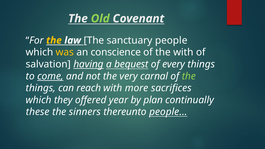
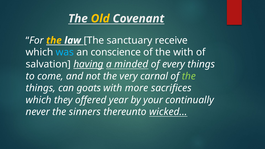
Old colour: light green -> yellow
sanctuary people: people -> receive
was colour: yellow -> light blue
bequest: bequest -> minded
come underline: present -> none
reach: reach -> goats
plan: plan -> your
these: these -> never
thereunto people: people -> wicked
